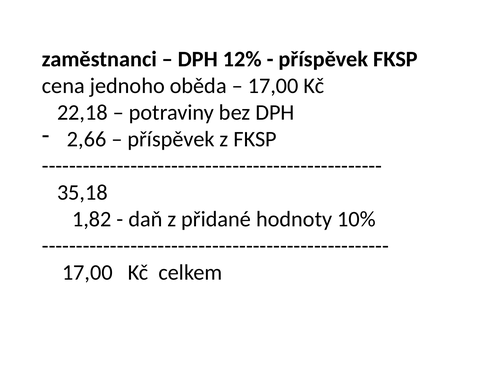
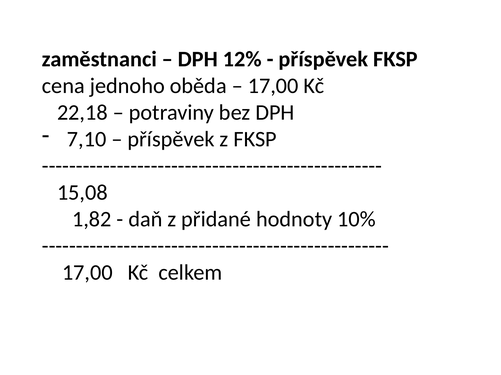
2,66: 2,66 -> 7,10
35,18: 35,18 -> 15,08
